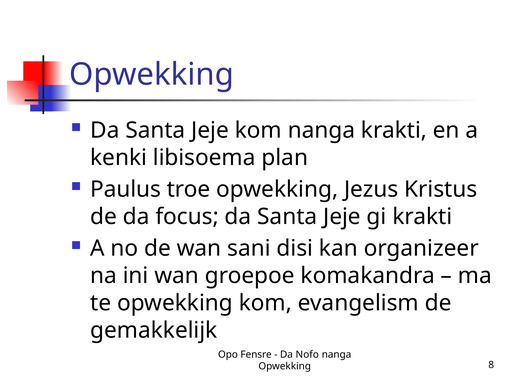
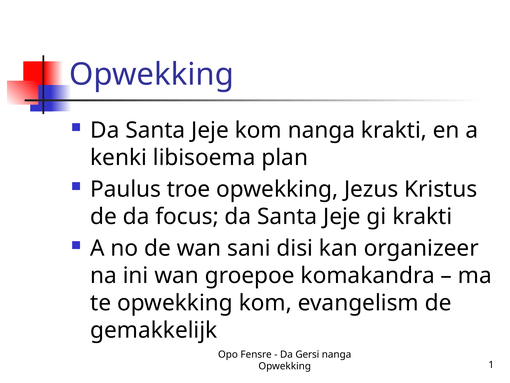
Nofo: Nofo -> Gersi
8: 8 -> 1
